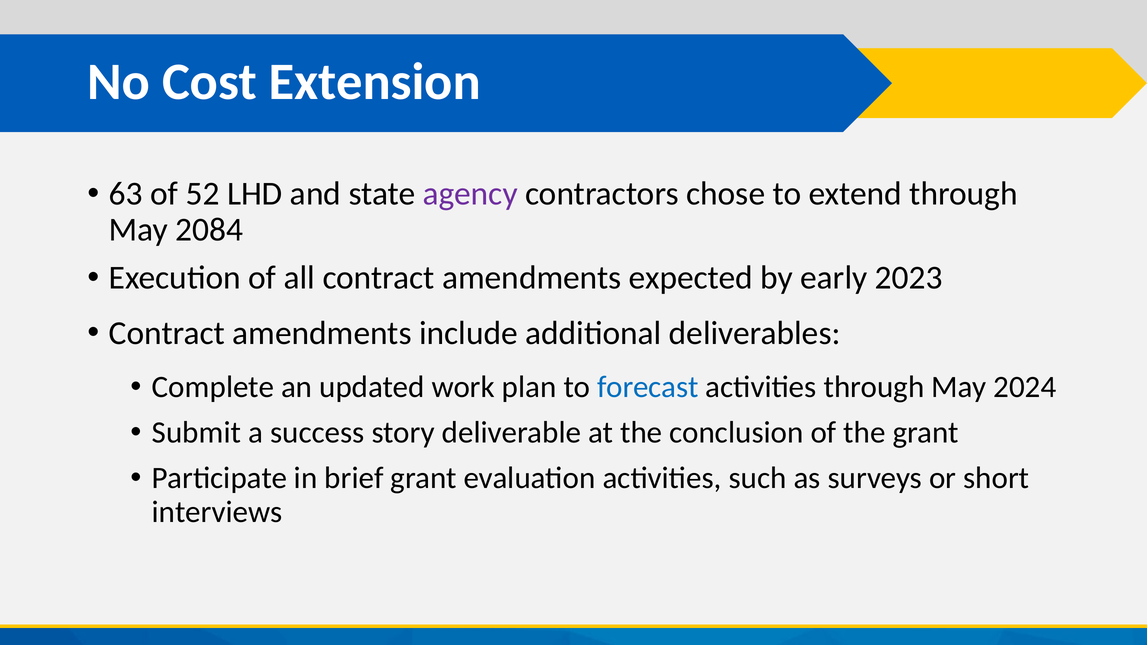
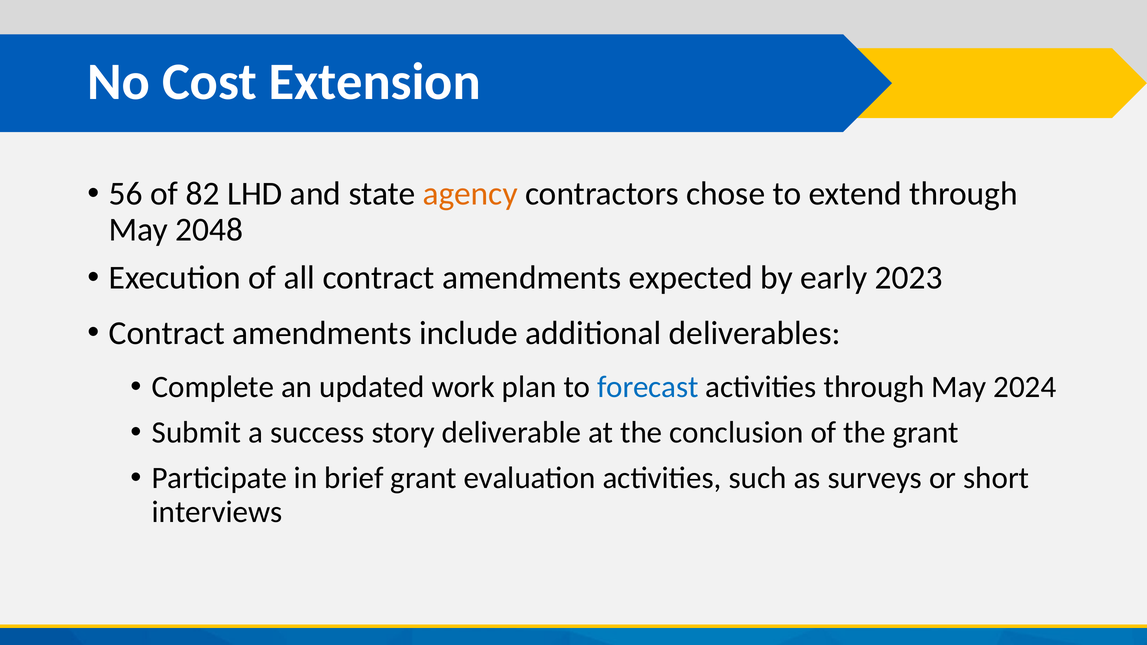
63: 63 -> 56
52: 52 -> 82
agency colour: purple -> orange
2084: 2084 -> 2048
